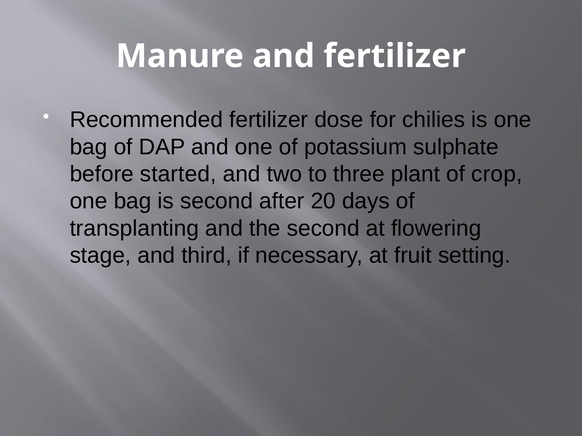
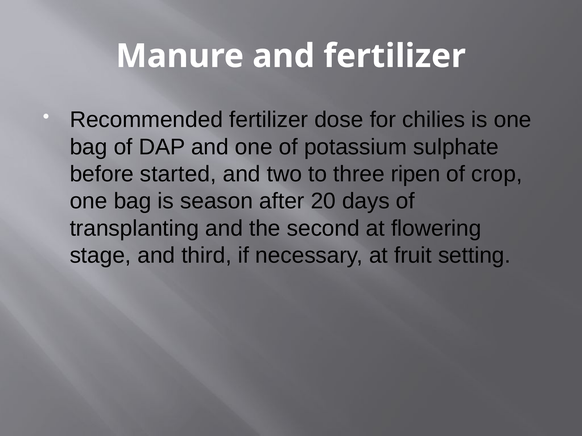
plant: plant -> ripen
is second: second -> season
